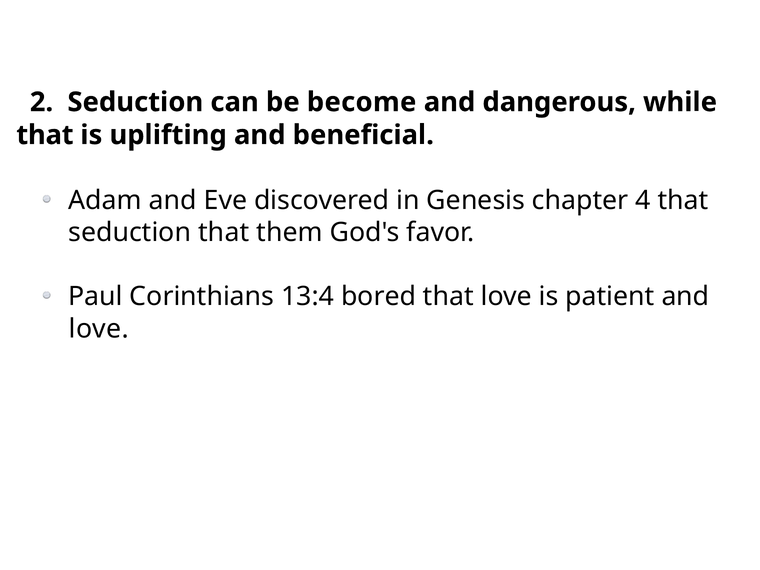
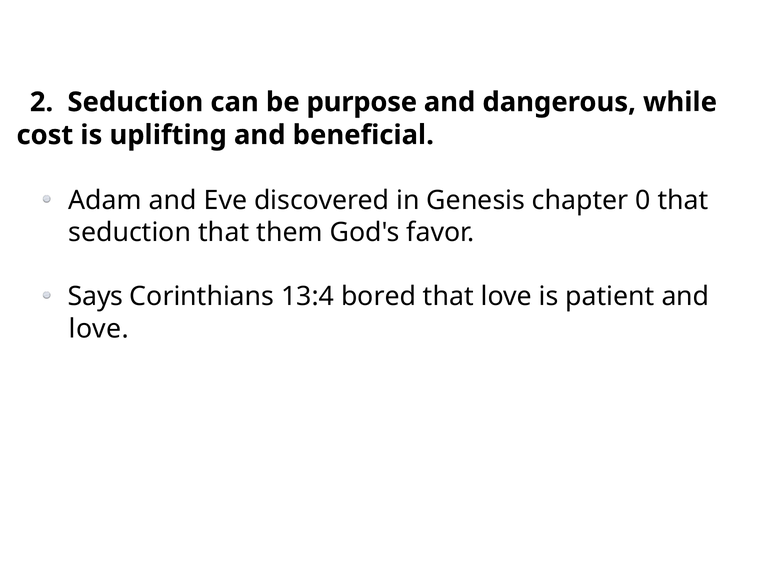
become: become -> purpose
that at (45, 135): that -> cost
4: 4 -> 0
Paul: Paul -> Says
